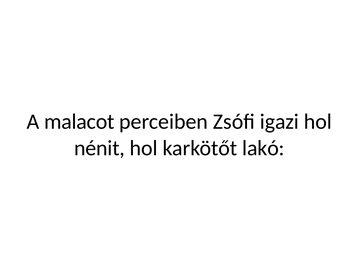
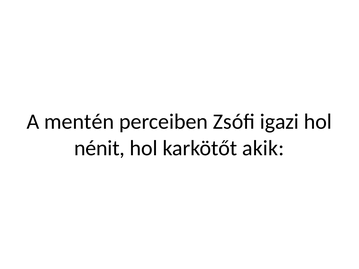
malacot: malacot -> mentén
lakó: lakó -> akik
